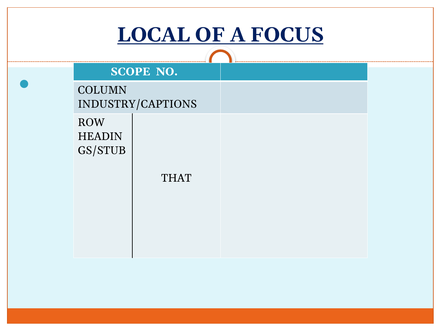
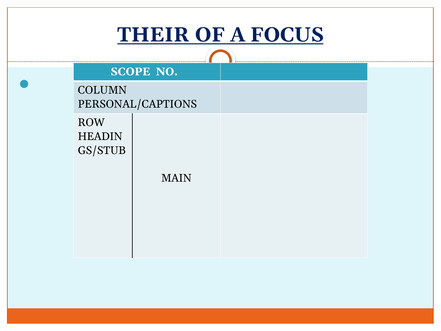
LOCAL: LOCAL -> THEIR
INDUSTRY/CAPTIONS: INDUSTRY/CAPTIONS -> PERSONAL/CAPTIONS
THAT: THAT -> MAIN
